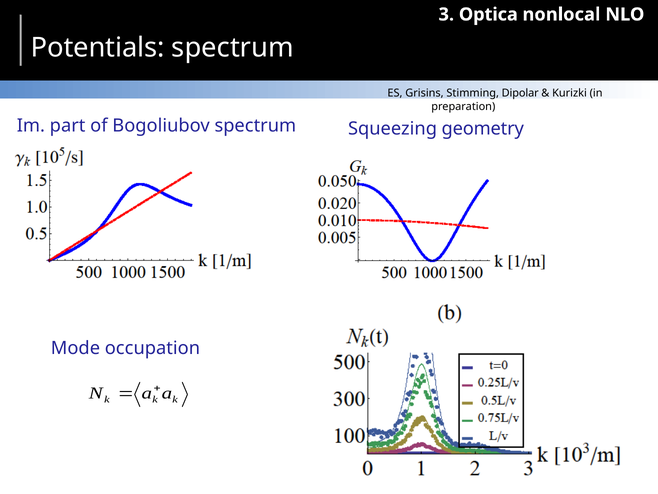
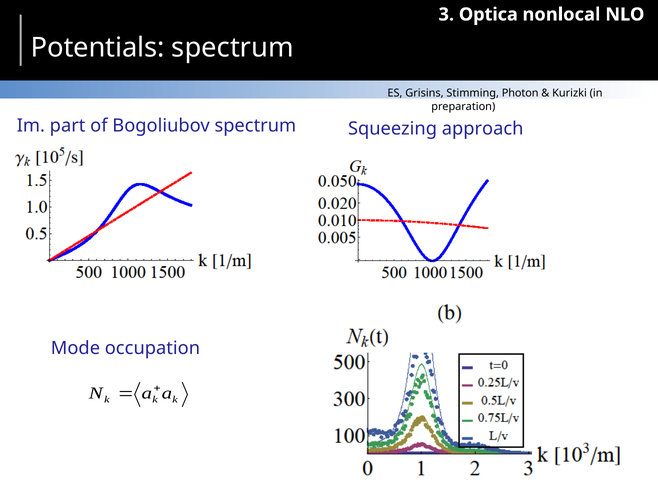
Dipolar: Dipolar -> Photon
geometry: geometry -> approach
